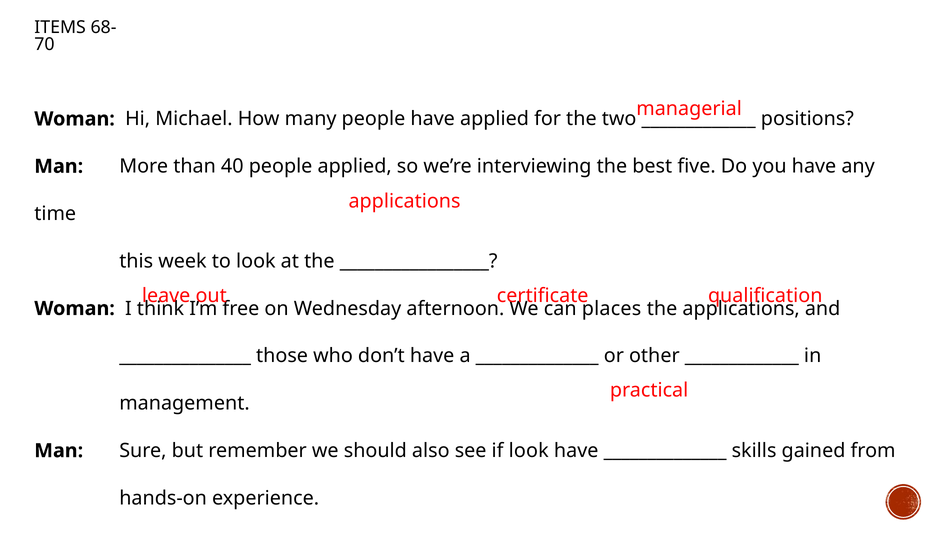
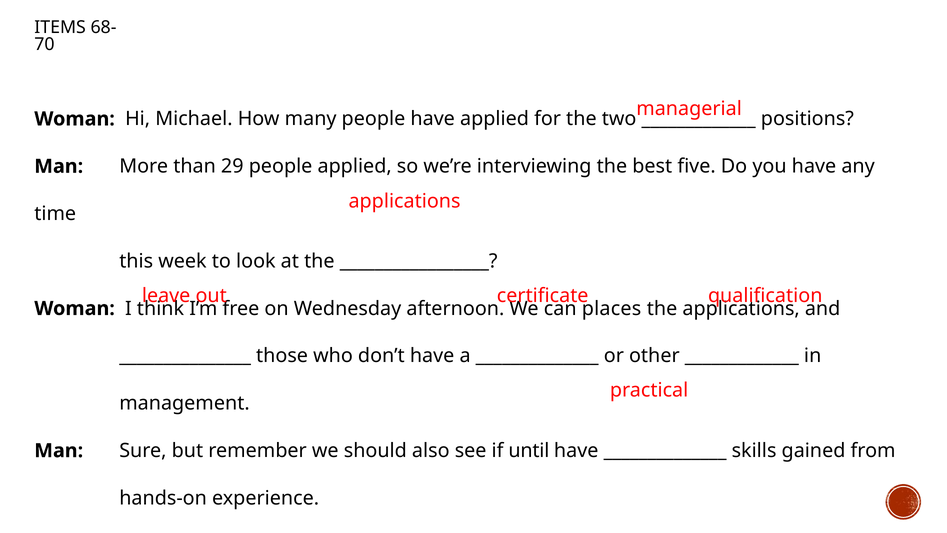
40: 40 -> 29
if look: look -> until
